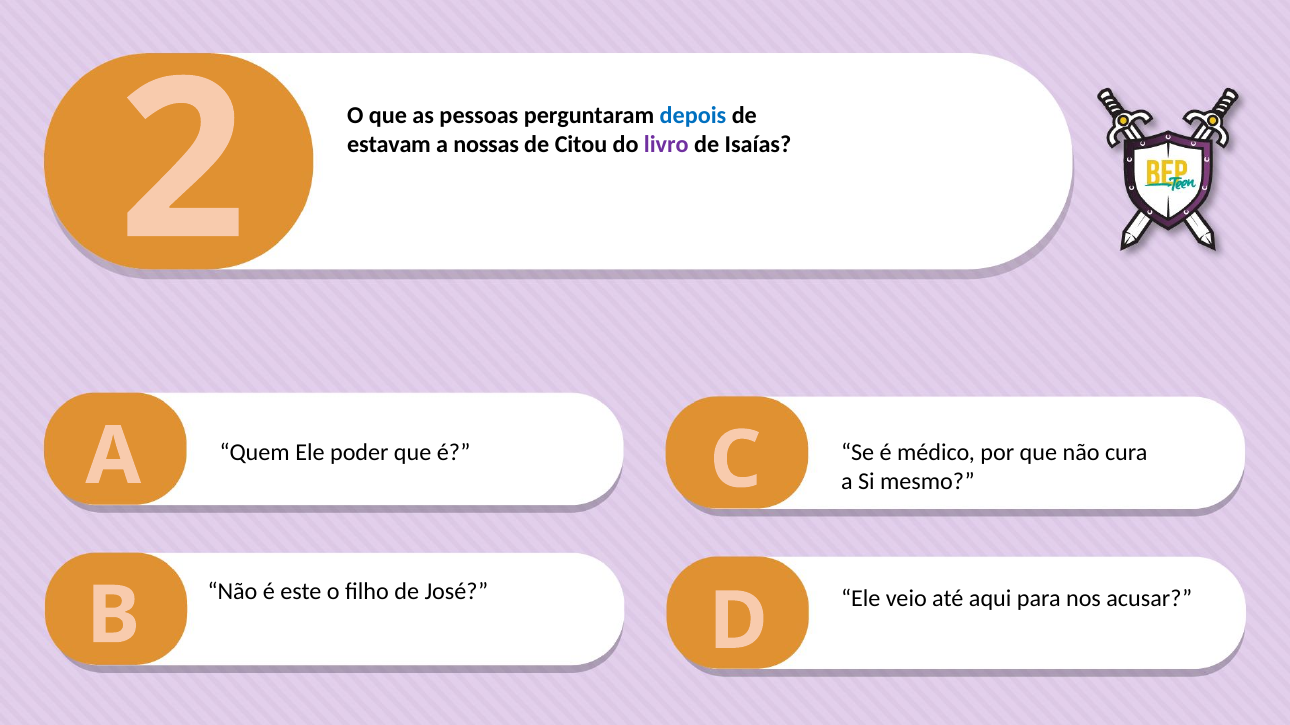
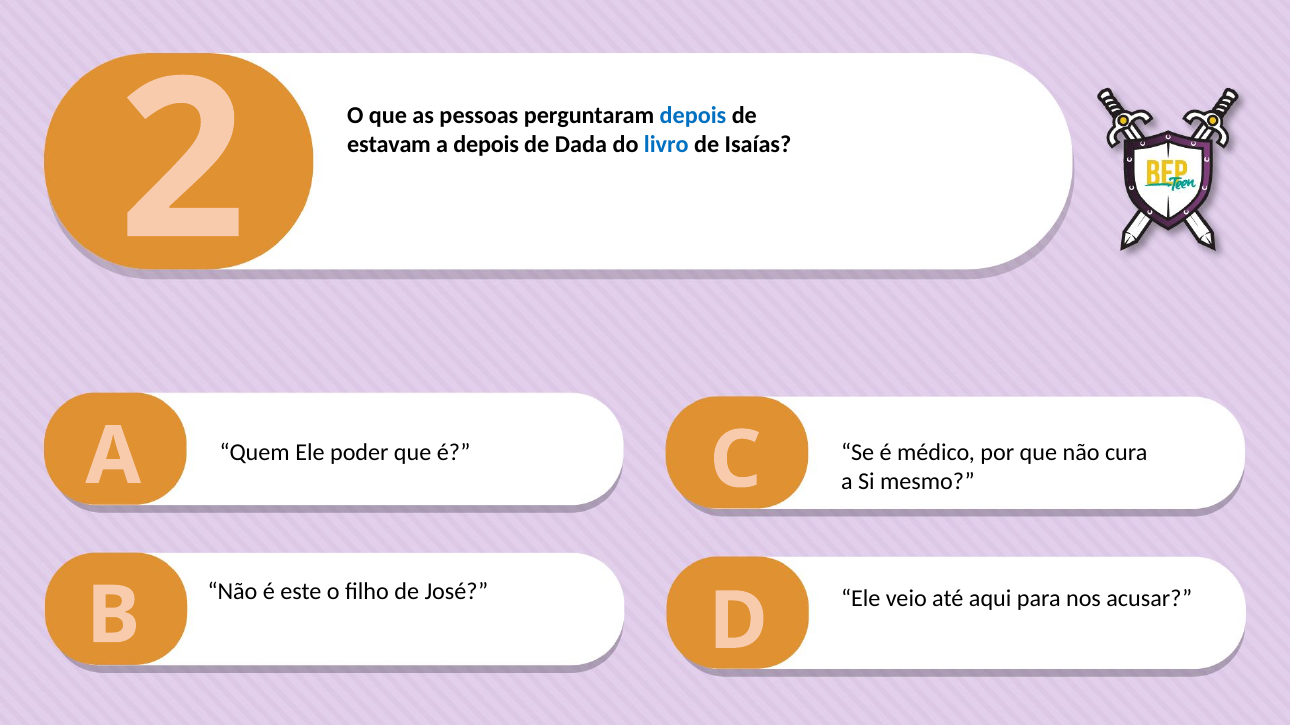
a nossas: nossas -> depois
Citou: Citou -> Dada
livro colour: purple -> blue
